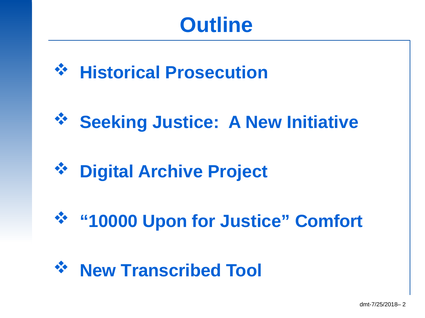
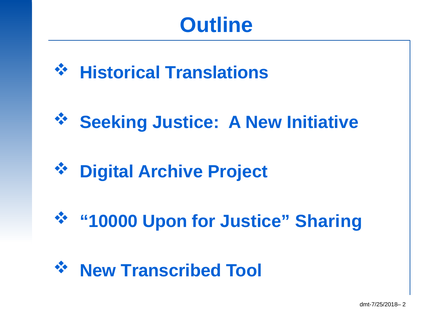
Prosecution: Prosecution -> Translations
Comfort: Comfort -> Sharing
